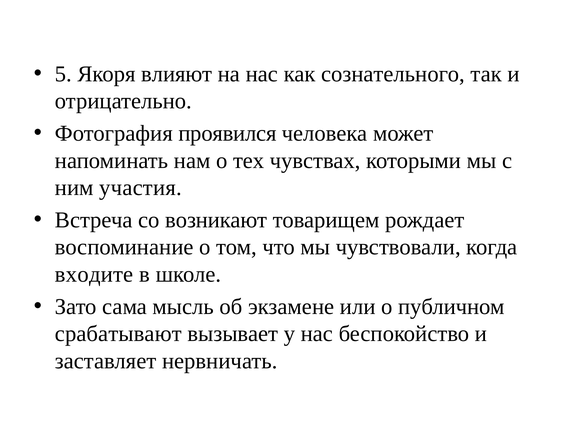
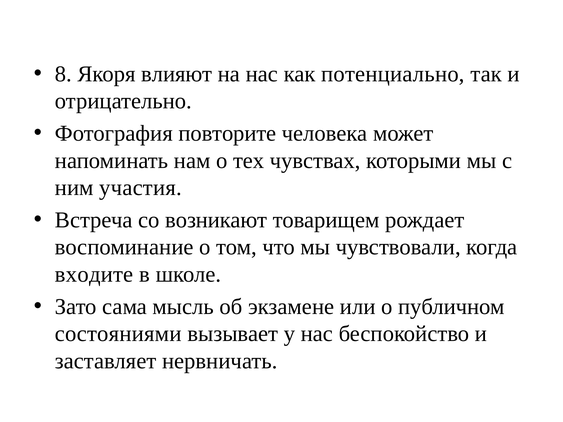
5: 5 -> 8
сознательного: сознательного -> потенциально
проявился: проявился -> повторите
срабатывают: срабатывают -> состояниями
